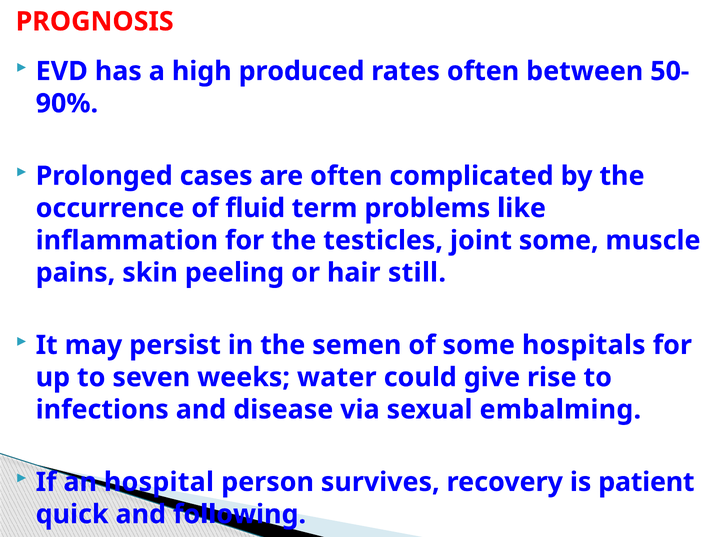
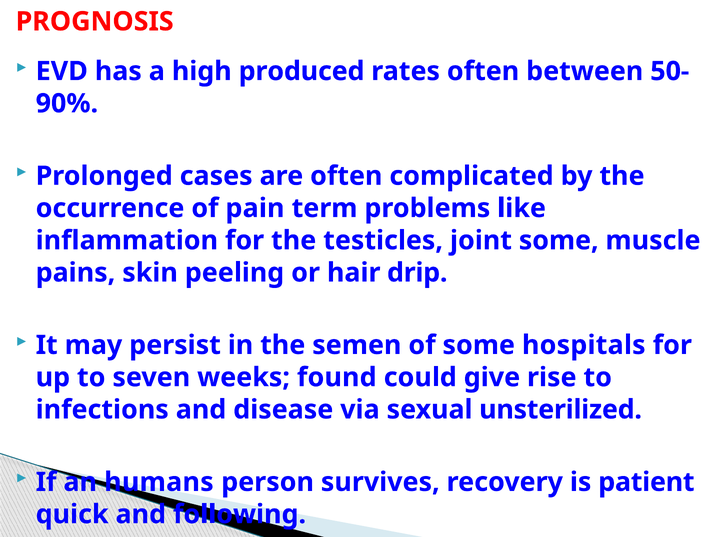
fluid: fluid -> pain
still: still -> drip
water: water -> found
embalming: embalming -> unsterilized
hospital: hospital -> humans
